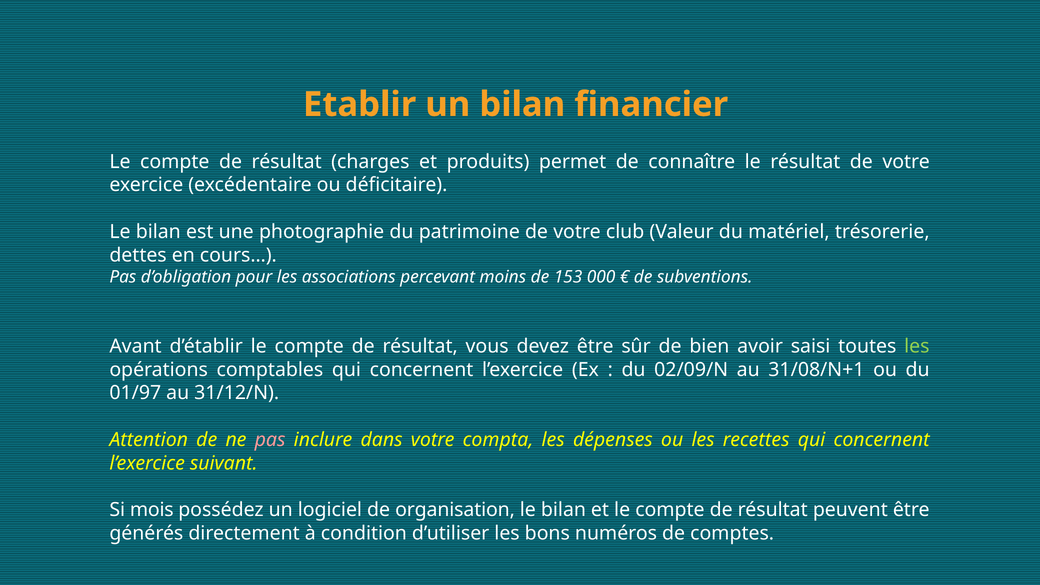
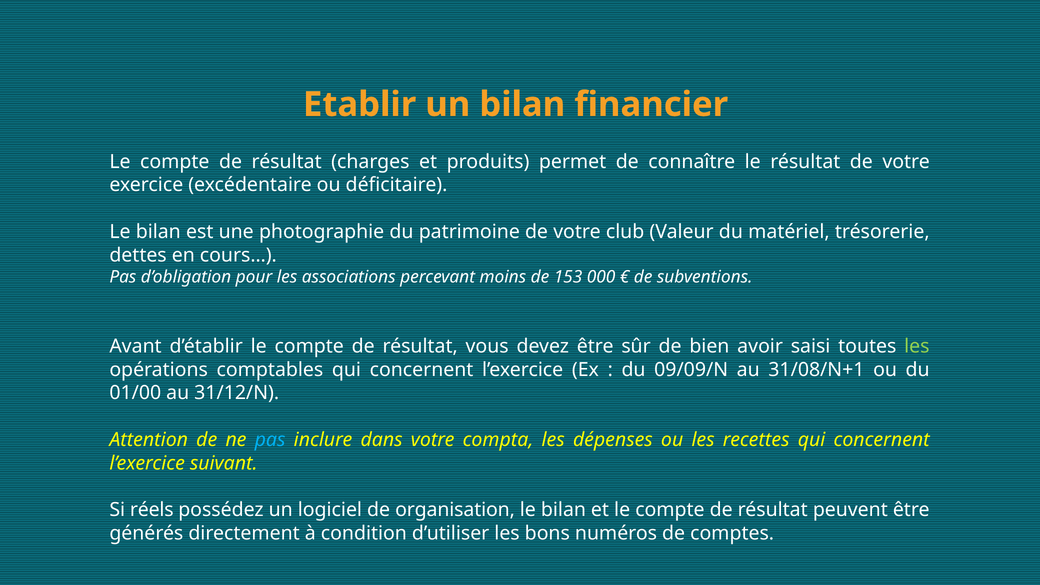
02/09/N: 02/09/N -> 09/09/N
01/97: 01/97 -> 01/00
pas at (270, 440) colour: pink -> light blue
mois: mois -> réels
